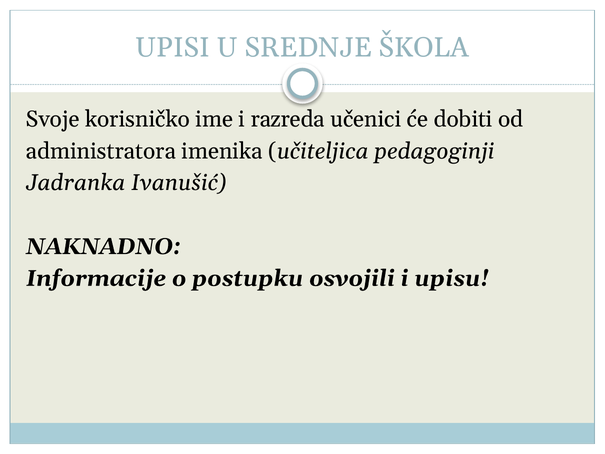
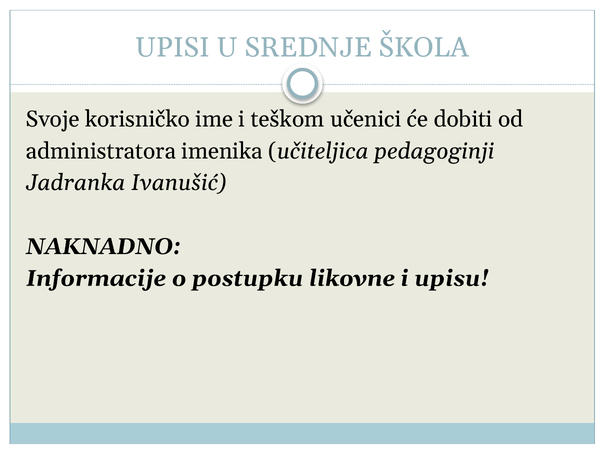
razreda: razreda -> teškom
osvojili: osvojili -> likovne
